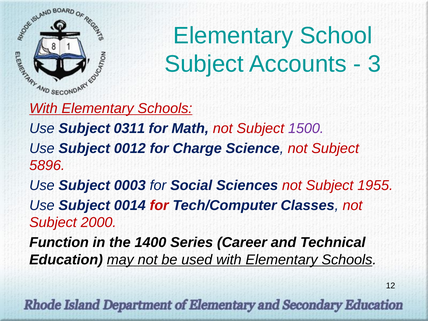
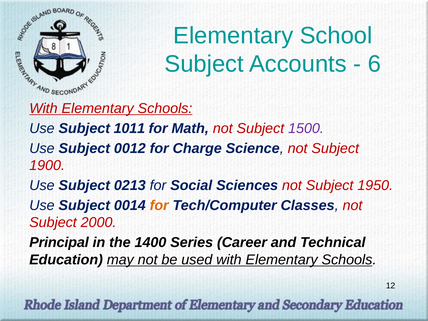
3: 3 -> 6
0311: 0311 -> 1011
5896: 5896 -> 1900
0003: 0003 -> 0213
1955: 1955 -> 1950
for at (159, 205) colour: red -> orange
Function: Function -> Principal
